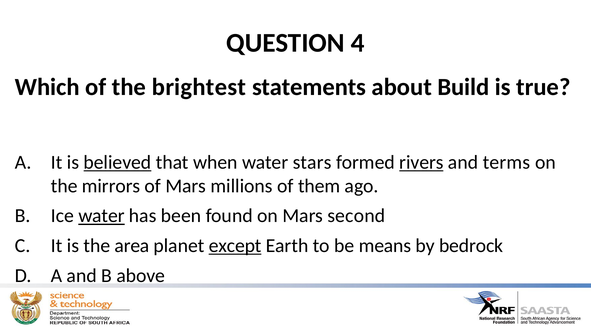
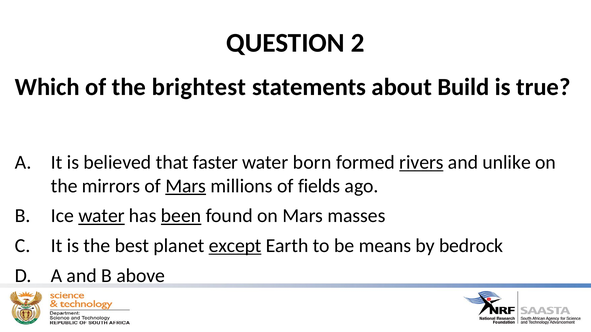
4: 4 -> 2
believed underline: present -> none
when: when -> faster
stars: stars -> born
terms: terms -> unlike
Mars at (186, 186) underline: none -> present
them: them -> fields
been underline: none -> present
second: second -> masses
area: area -> best
